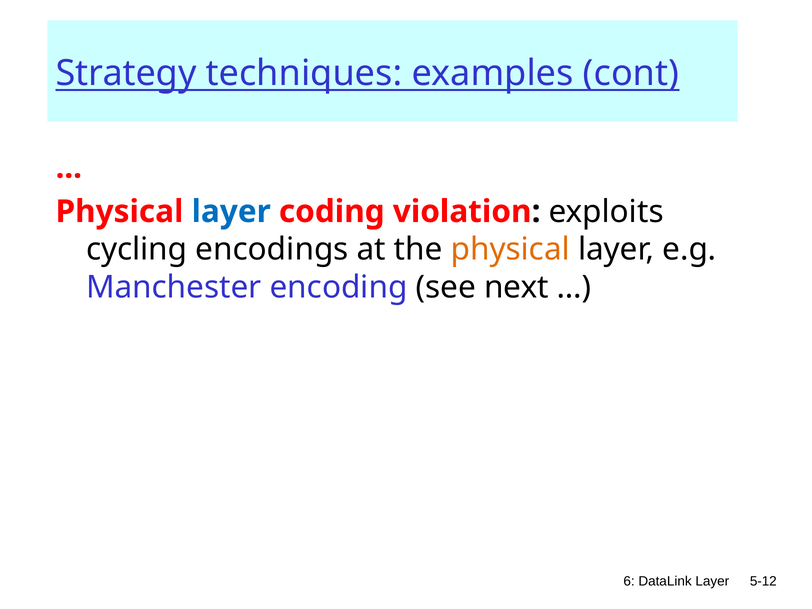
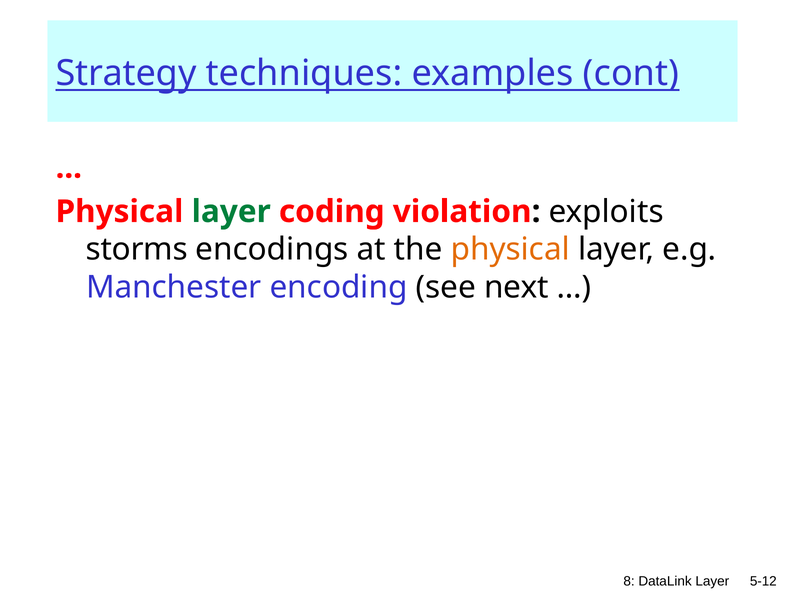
layer at (231, 212) colour: blue -> green
cycling: cycling -> storms
6: 6 -> 8
